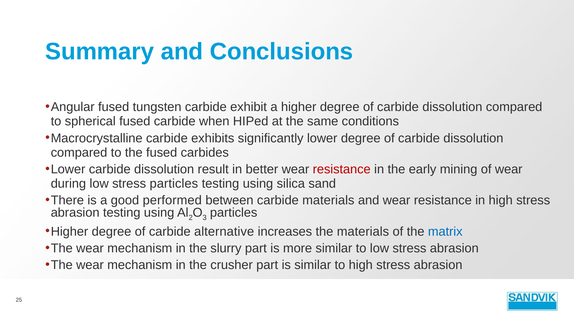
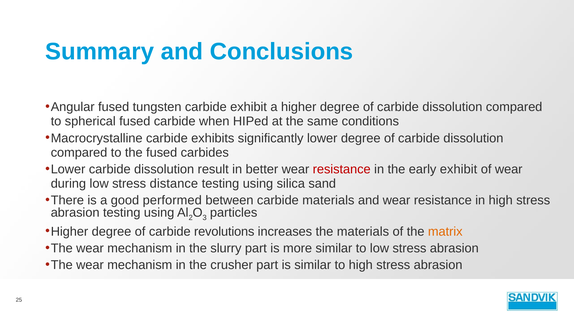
early mining: mining -> exhibit
stress particles: particles -> distance
alternative: alternative -> revolutions
matrix colour: blue -> orange
